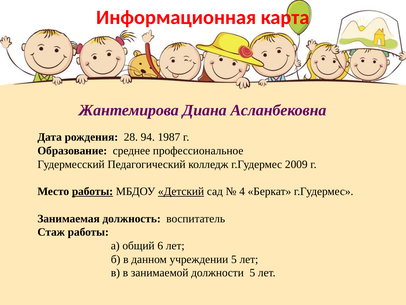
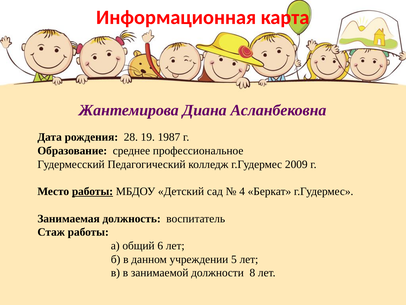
94: 94 -> 19
Детский underline: present -> none
должности 5: 5 -> 8
